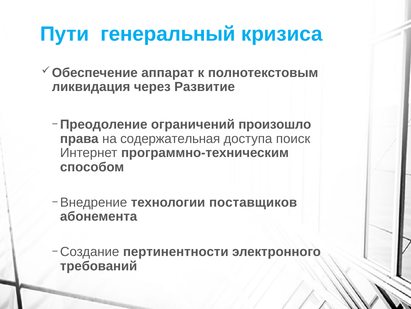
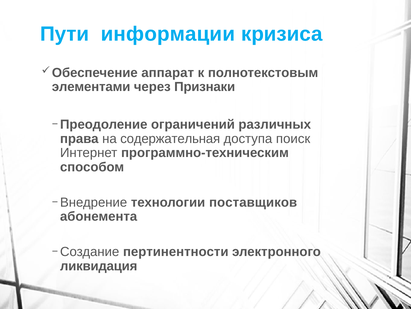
генеральный: генеральный -> информации
ликвидация: ликвидация -> элементами
Развитие: Развитие -> Признаки
произошло: произошло -> различных
требований: требований -> ликвидация
